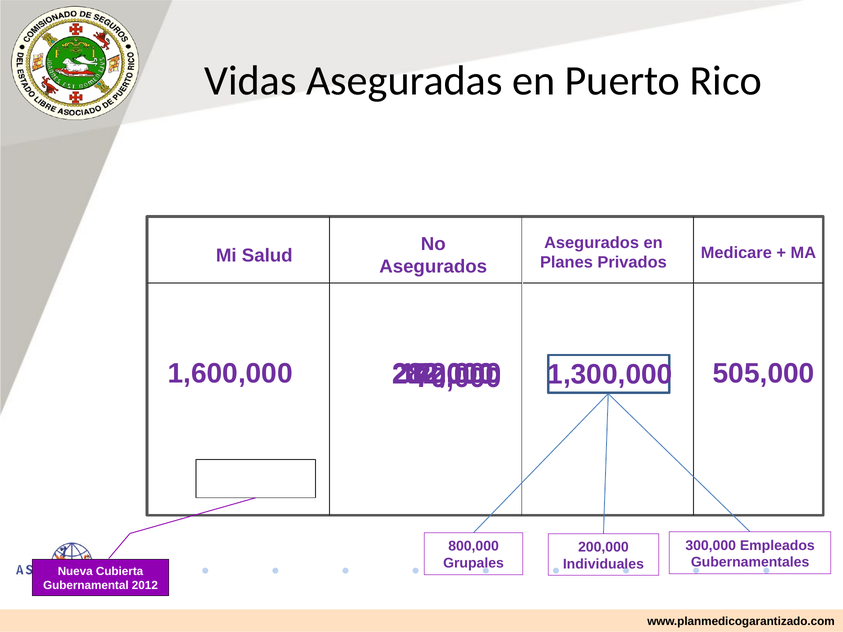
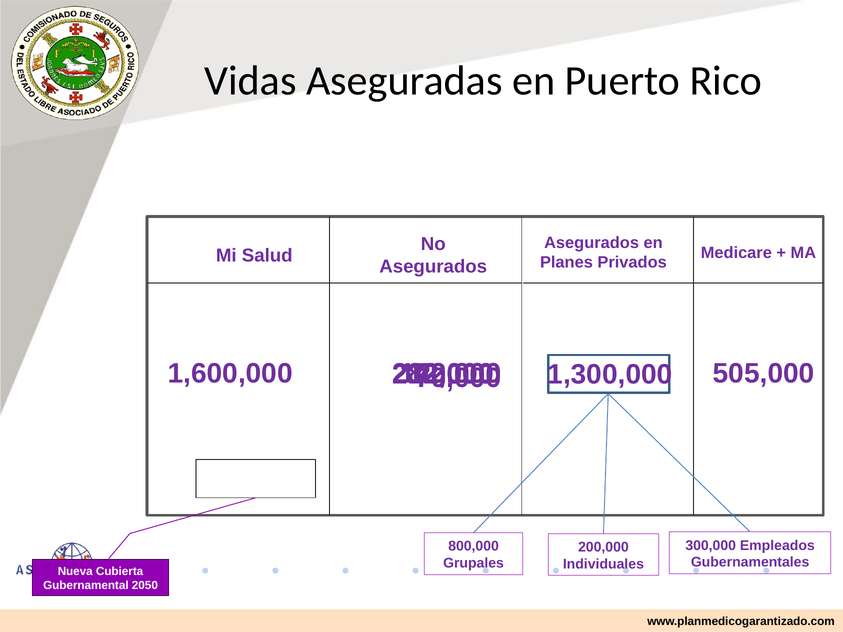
2012: 2012 -> 2050
